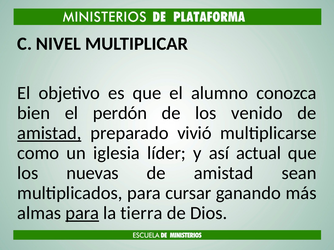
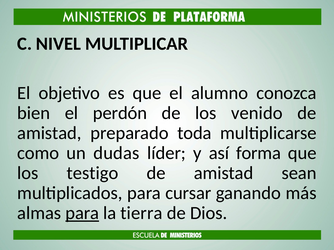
amistad at (49, 133) underline: present -> none
vivió: vivió -> toda
iglesia: iglesia -> dudas
actual: actual -> forma
nuevas: nuevas -> testigo
